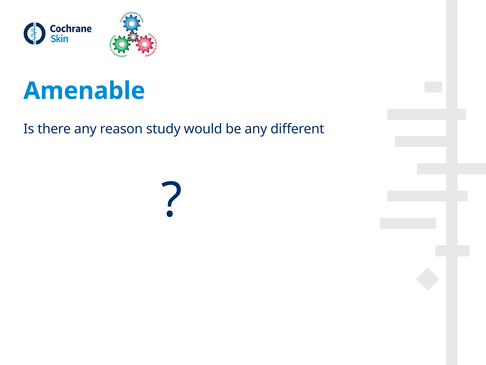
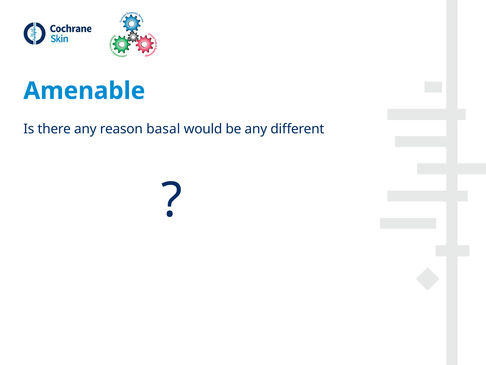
study: study -> basal
